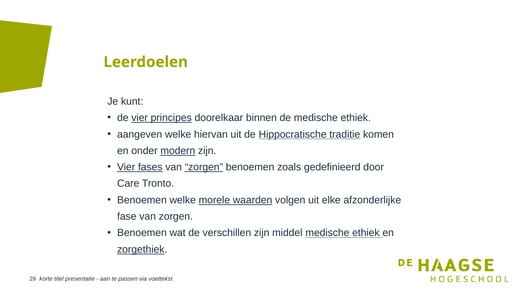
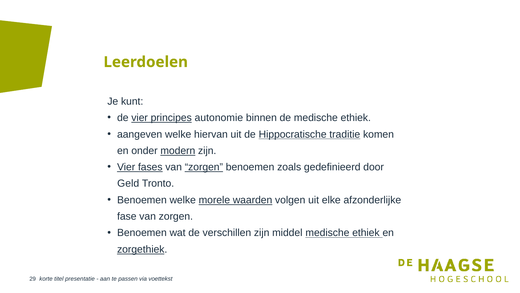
doorelkaar: doorelkaar -> autonomie
Care: Care -> Geld
